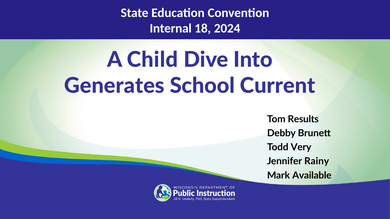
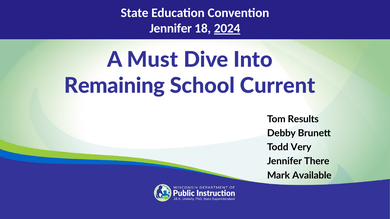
Internal at (171, 28): Internal -> Jennifer
2024 underline: none -> present
Child: Child -> Must
Generates: Generates -> Remaining
Rainy: Rainy -> There
